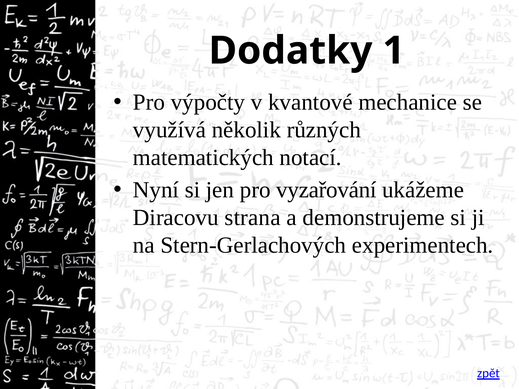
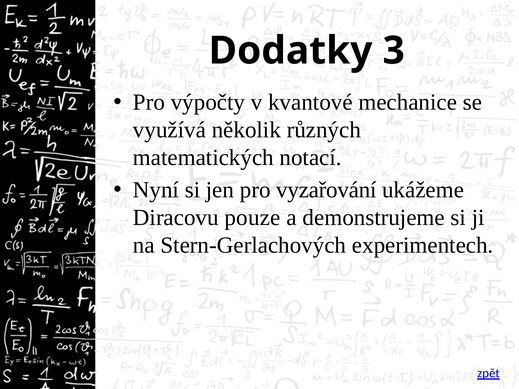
1: 1 -> 3
strana: strana -> pouze
